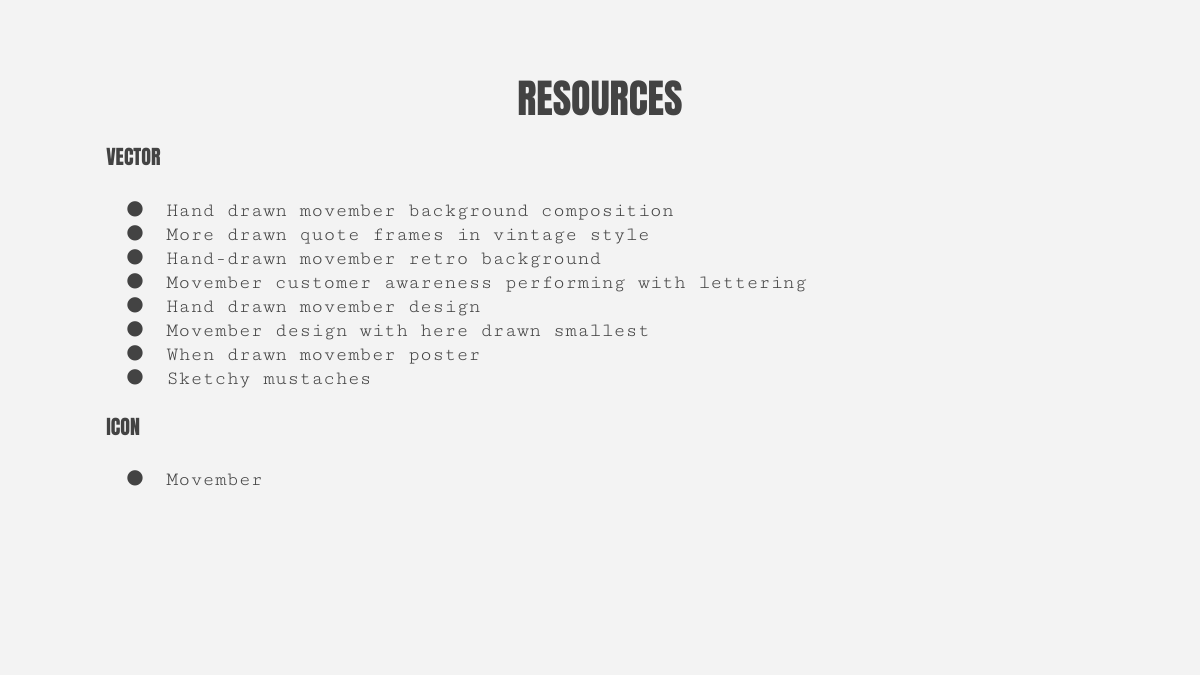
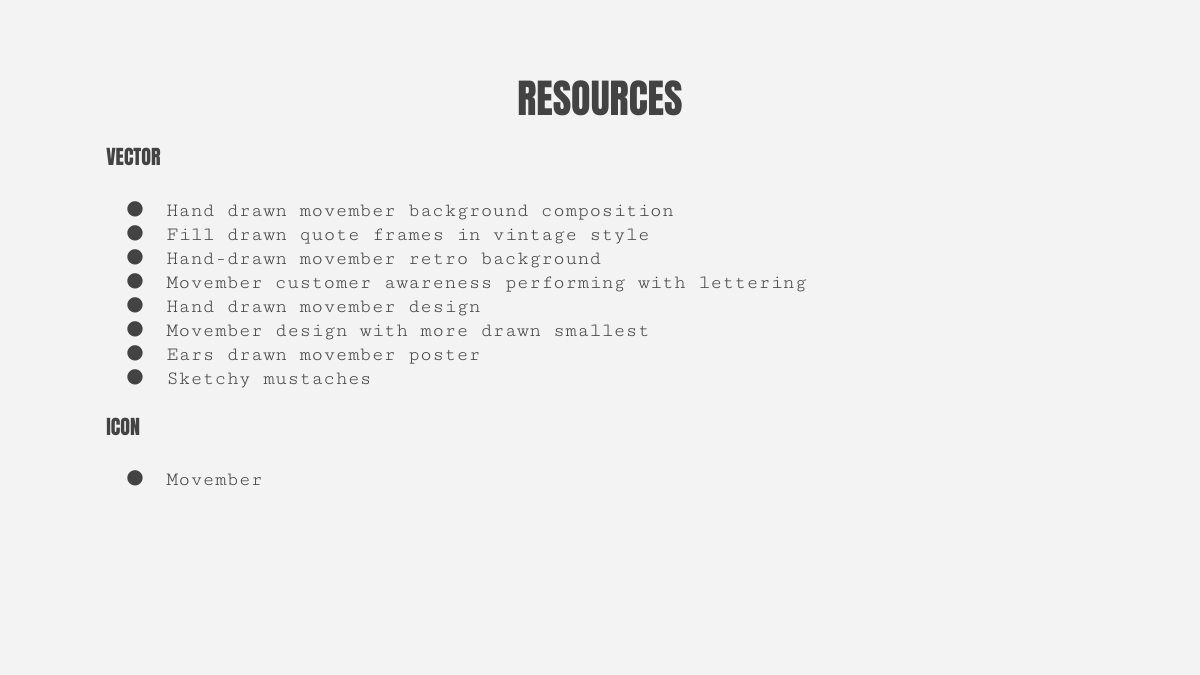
More: More -> Fill
here: here -> more
When: When -> Ears
